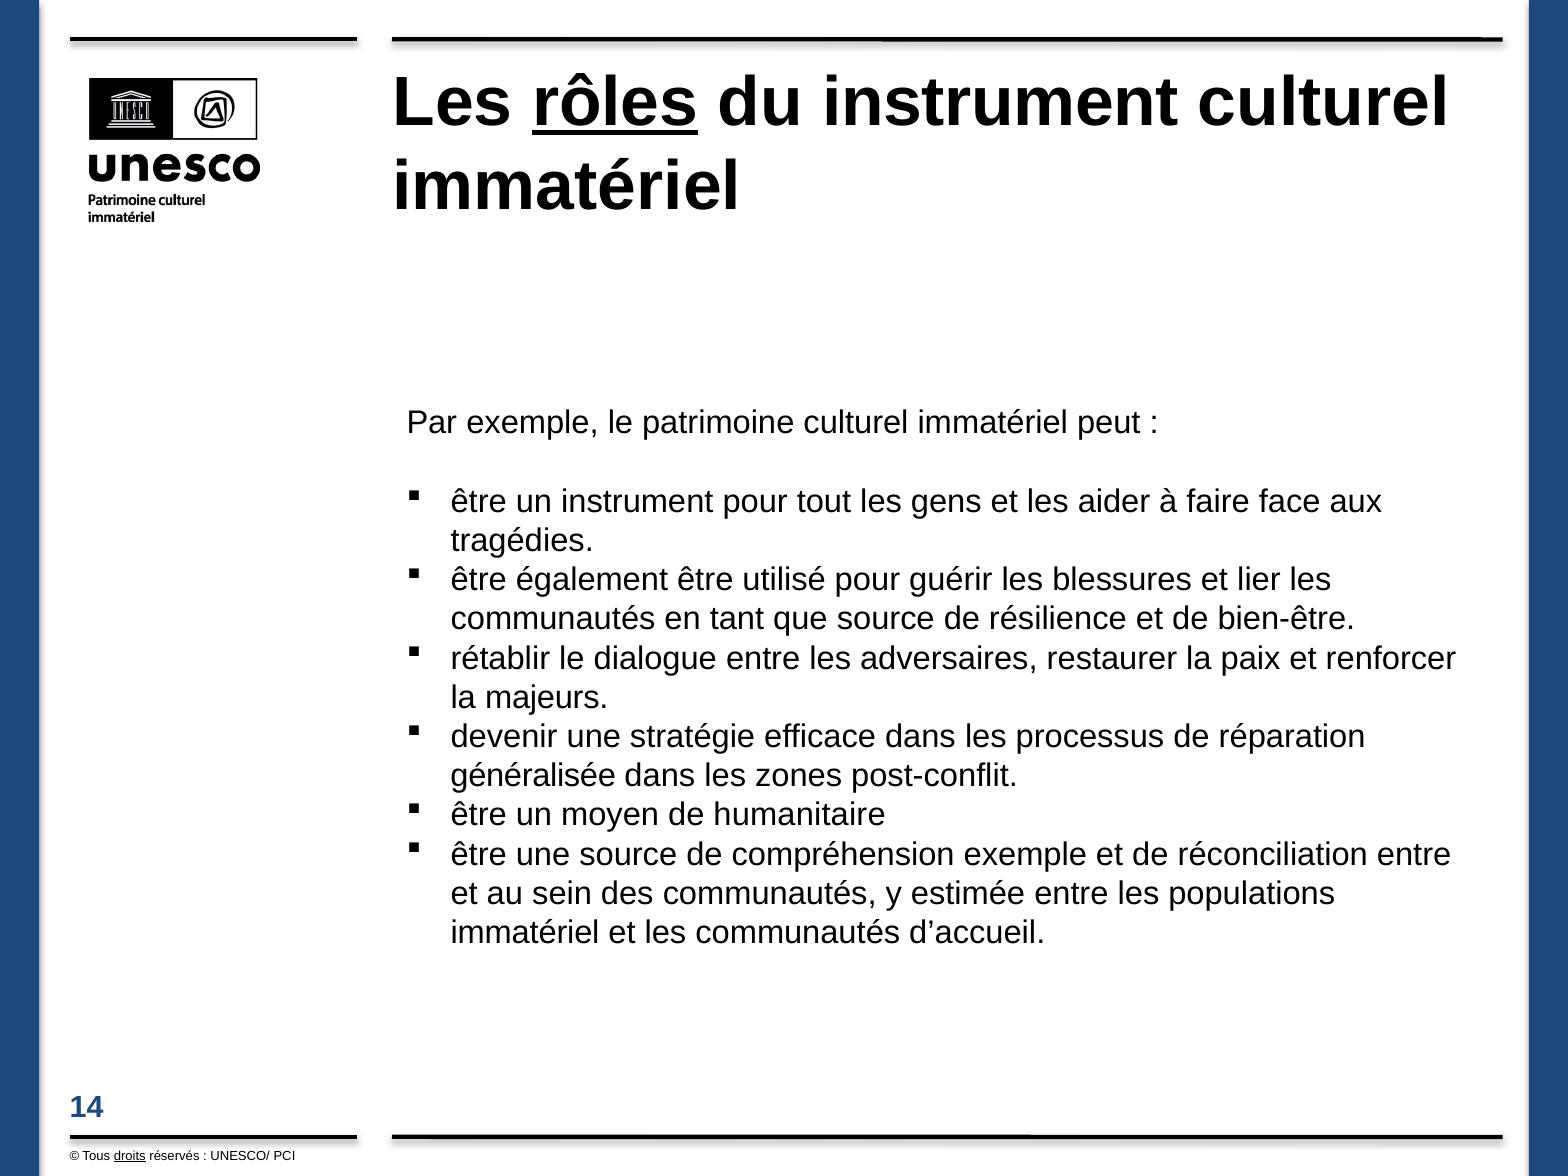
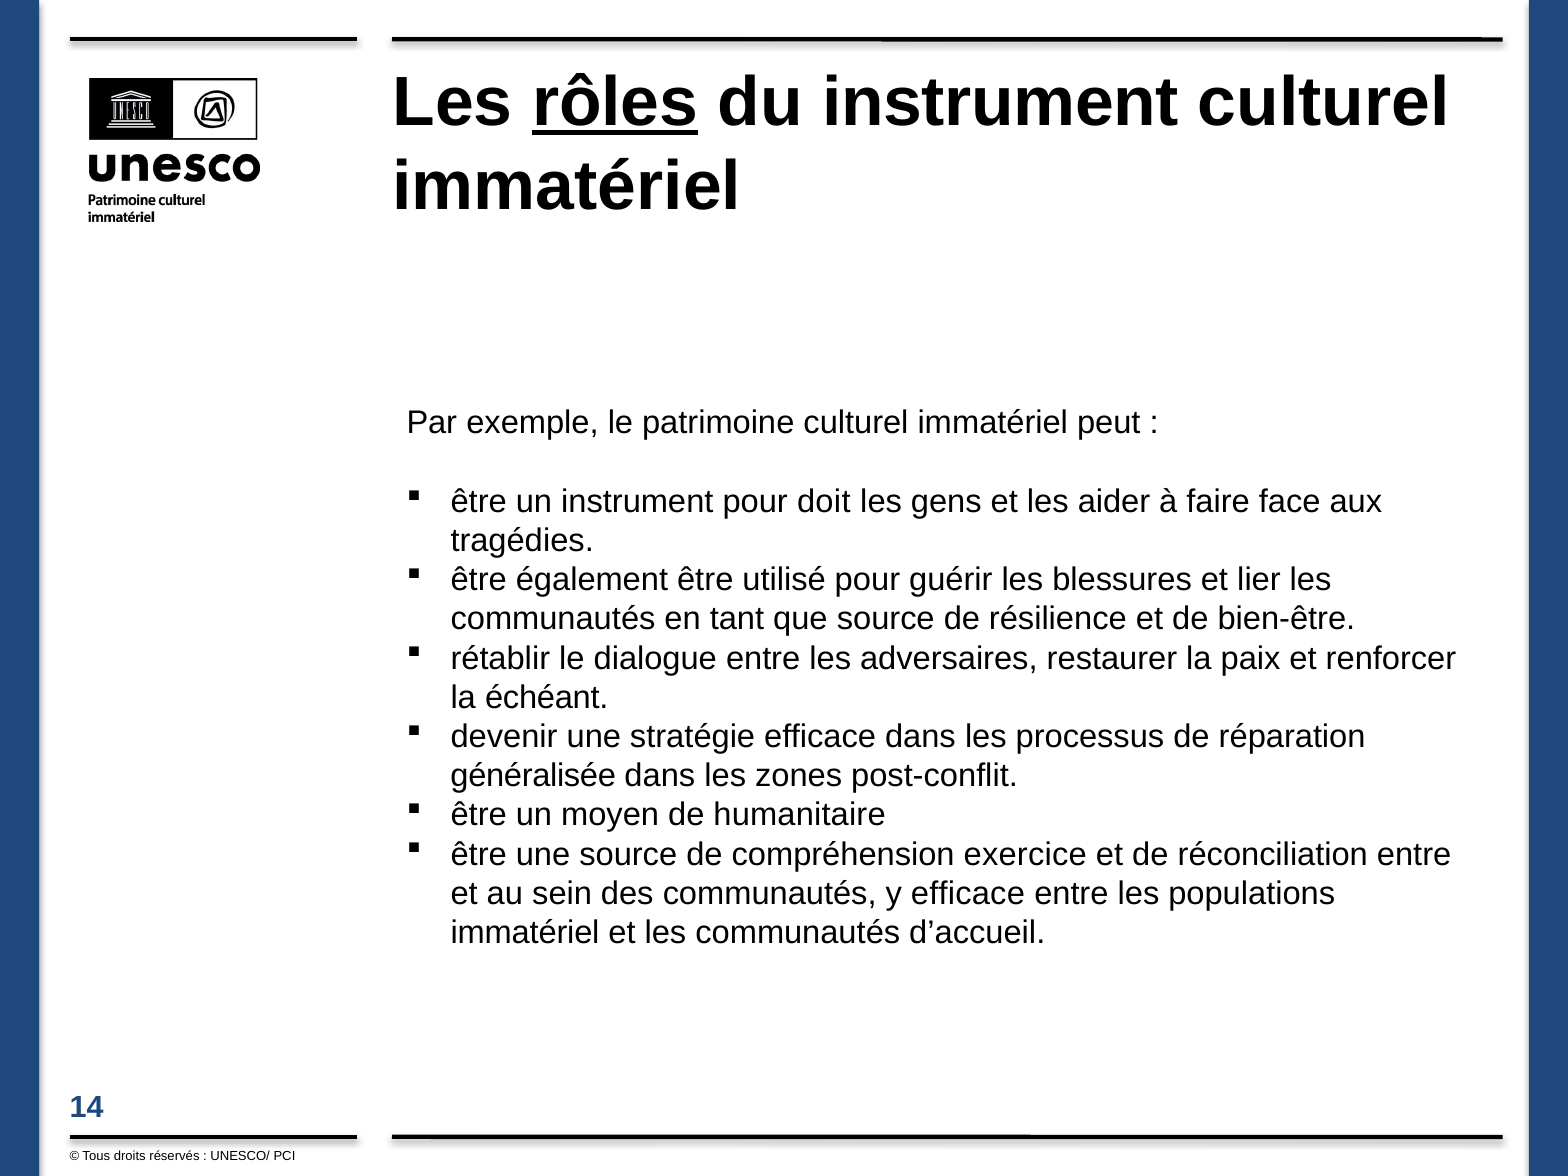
tout: tout -> doit
majeurs: majeurs -> échéant
compréhension exemple: exemple -> exercice
y estimée: estimée -> efficace
droits underline: present -> none
